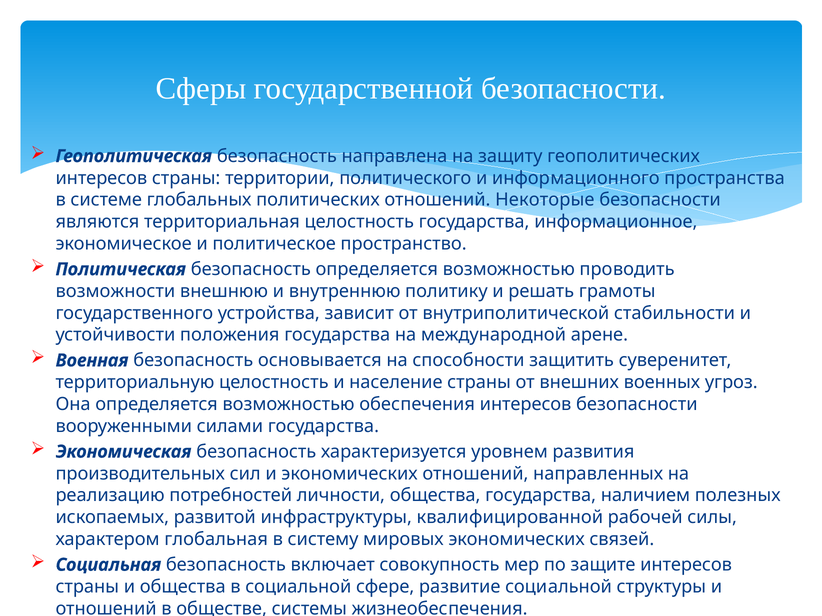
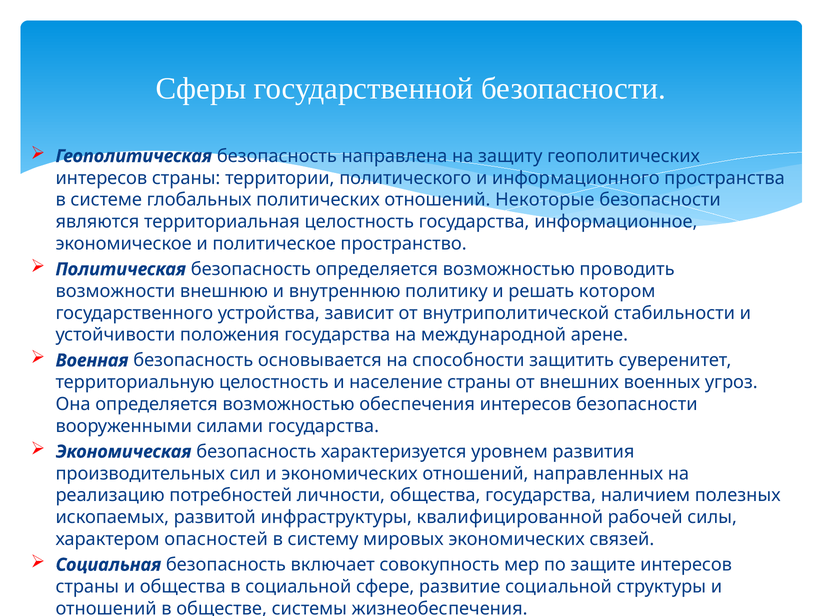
грамоты: грамоты -> котором
глобальная: глобальная -> опасностей
